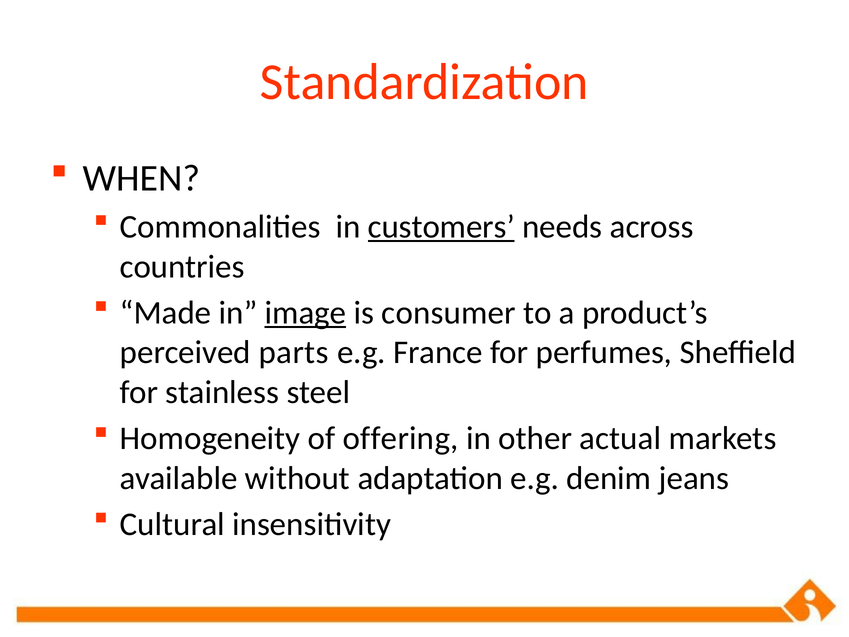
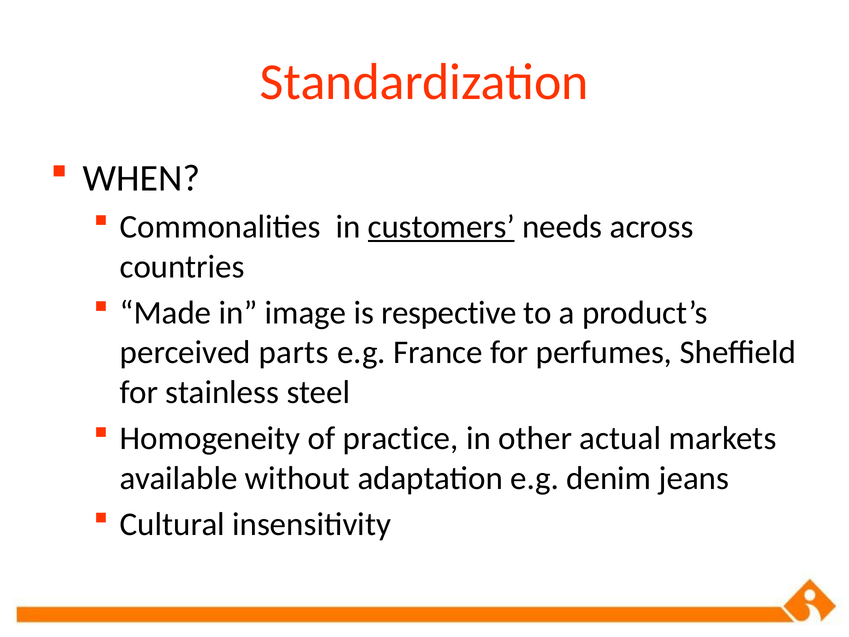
image underline: present -> none
consumer: consumer -> respective
offering: offering -> practice
